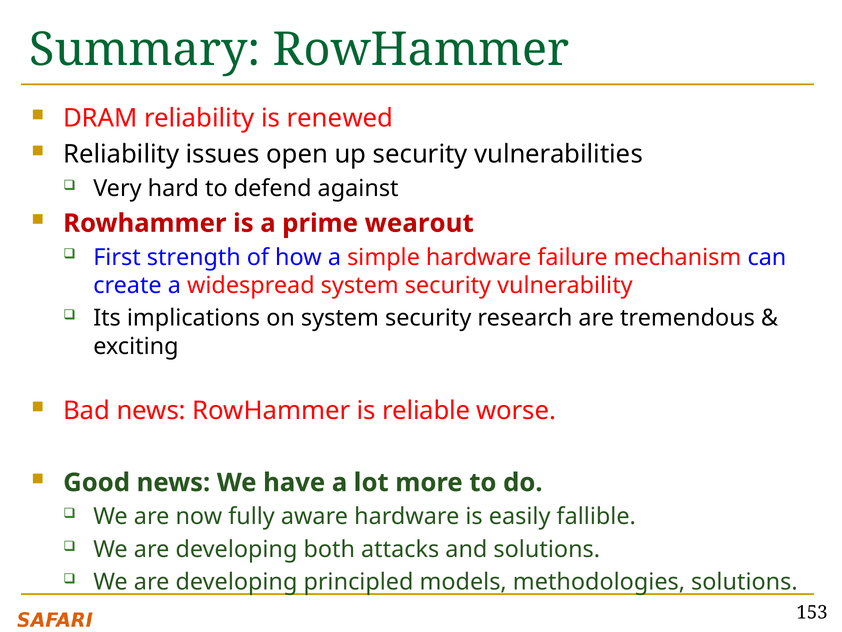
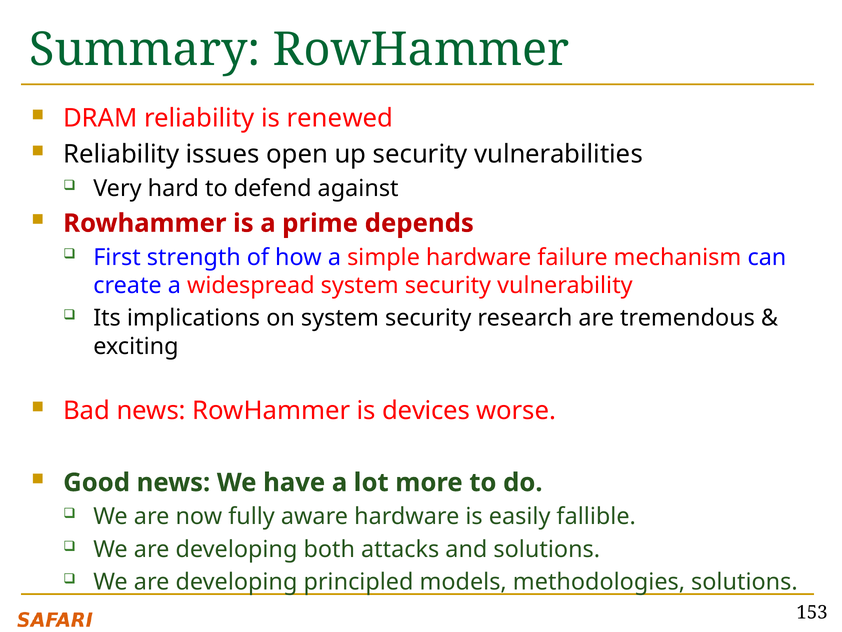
wearout: wearout -> depends
reliable: reliable -> devices
